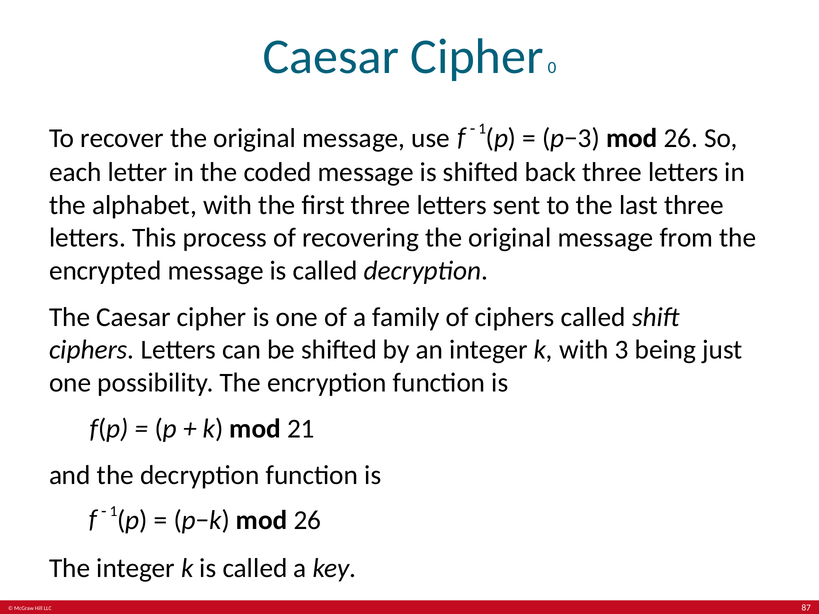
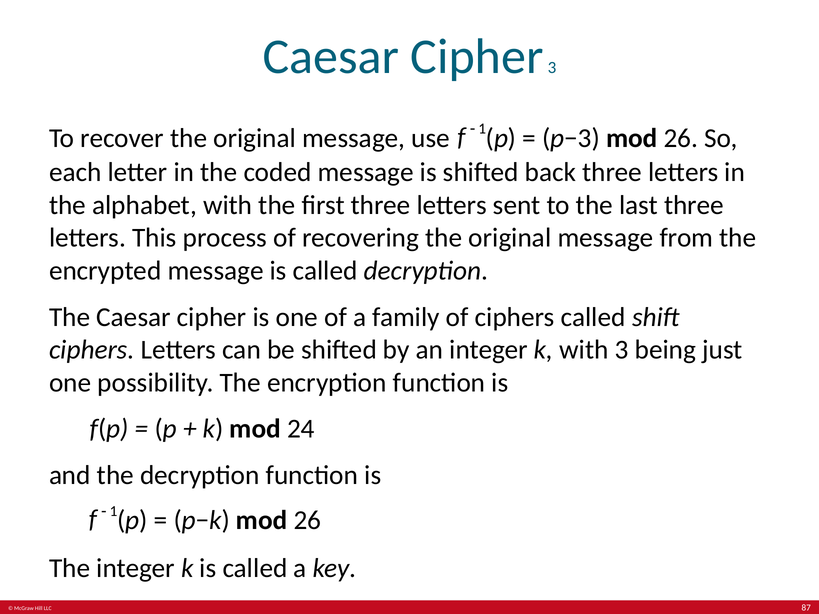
Cipher 0: 0 -> 3
21: 21 -> 24
